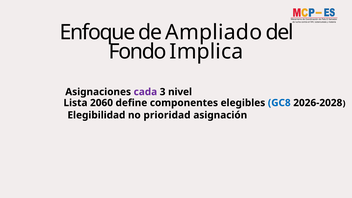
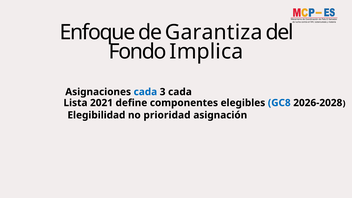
Ampliado: Ampliado -> Garantiza
cada at (145, 92) colour: purple -> blue
3 nivel: nivel -> cada
2060: 2060 -> 2021
